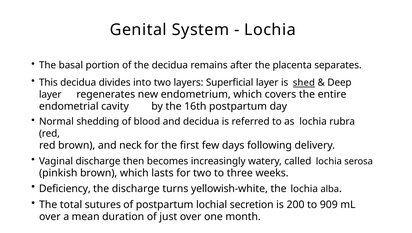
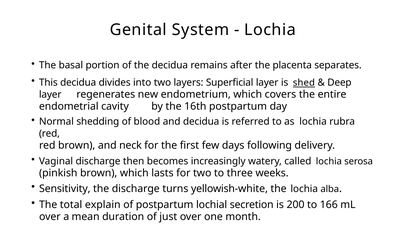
Deficiency: Deficiency -> Sensitivity
sutures: sutures -> explain
909: 909 -> 166
